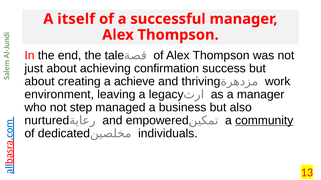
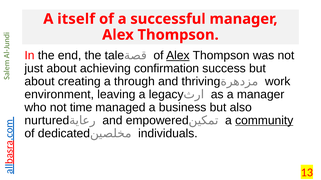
Alex at (178, 56) underline: none -> present
achieve: achieve -> through
step: step -> time
